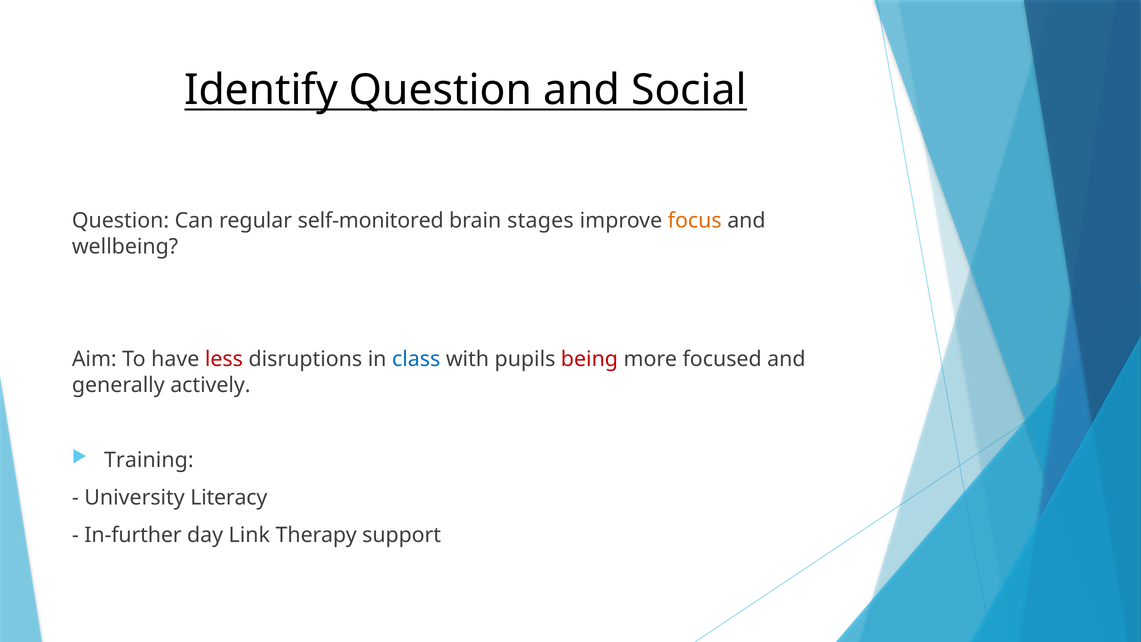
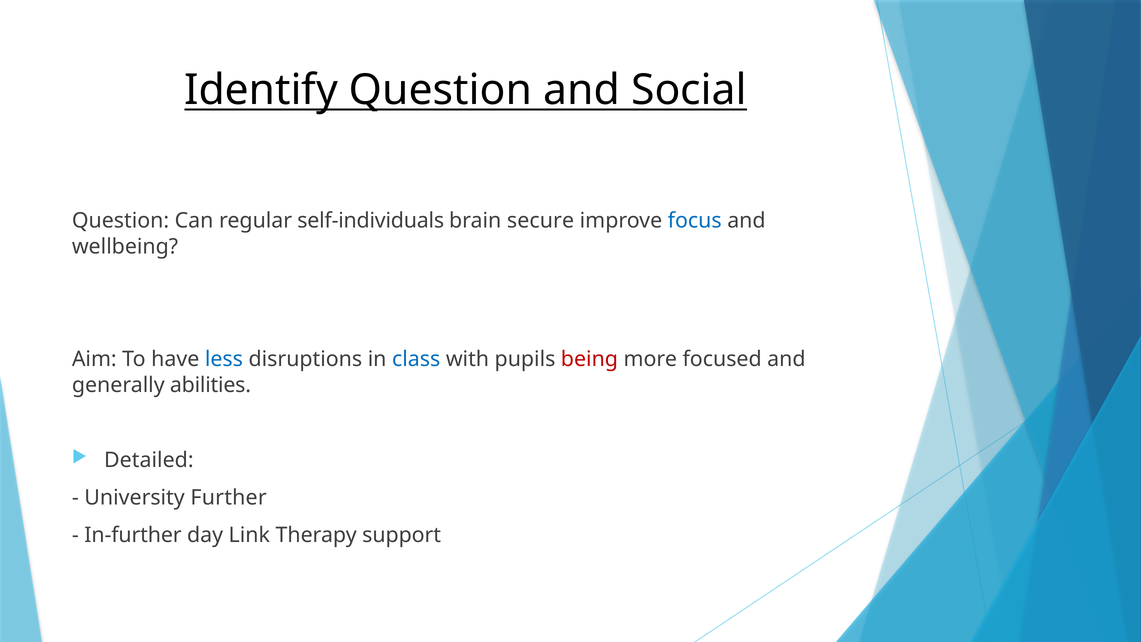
self-monitored: self-monitored -> self-individuals
stages: stages -> secure
focus colour: orange -> blue
less colour: red -> blue
actively: actively -> abilities
Training: Training -> Detailed
Literacy: Literacy -> Further
